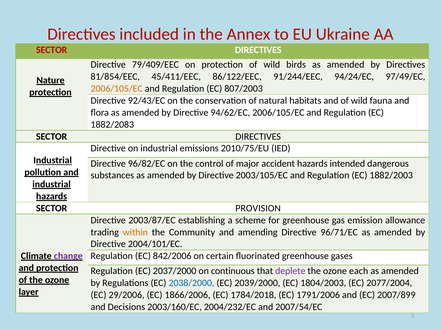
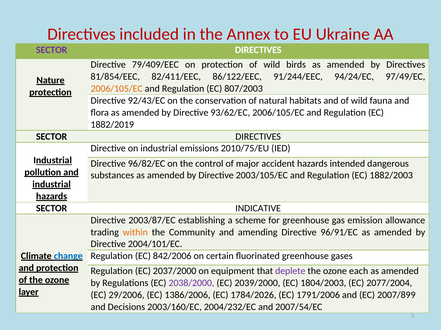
SECTOR at (52, 50) colour: red -> purple
45/411/EEC: 45/411/EEC -> 82/411/EEC
94/62/EC: 94/62/EC -> 93/62/EC
1882/2083: 1882/2083 -> 1882/2019
PROVISION: PROVISION -> INDICATIVE
96/71/EC: 96/71/EC -> 96/91/EC
change colour: purple -> blue
continuous: continuous -> equipment
2038/2000 colour: blue -> purple
1866/2006: 1866/2006 -> 1386/2006
1784/2018: 1784/2018 -> 1784/2026
